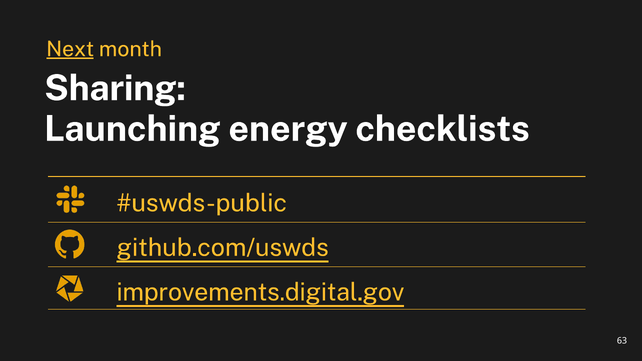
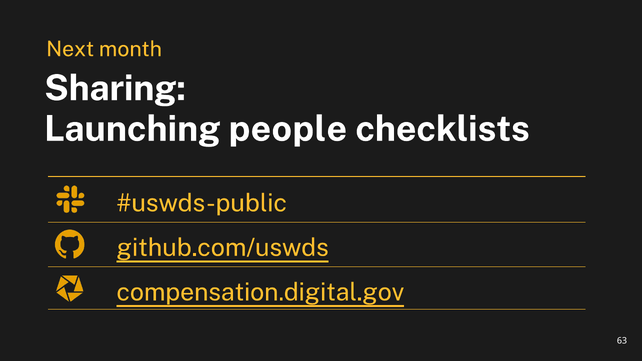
Next underline: present -> none
energy: energy -> people
improvements.digital.gov: improvements.digital.gov -> compensation.digital.gov
